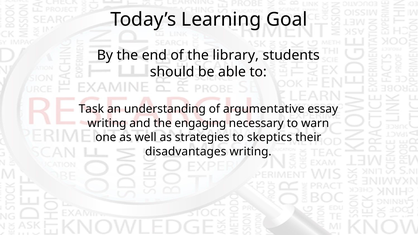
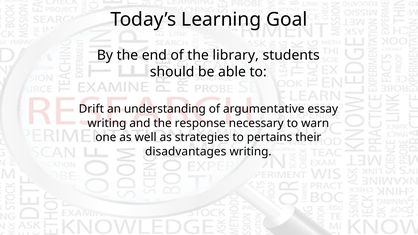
Task: Task -> Drift
engaging: engaging -> response
skeptics: skeptics -> pertains
